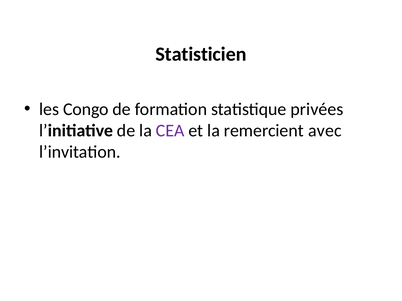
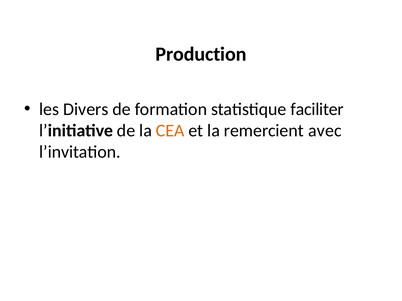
Statisticien: Statisticien -> Production
Congo: Congo -> Divers
privées: privées -> faciliter
CEA colour: purple -> orange
